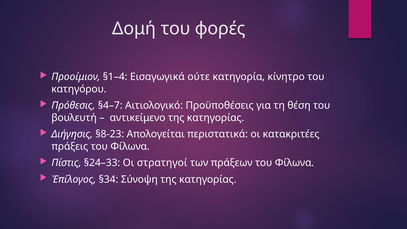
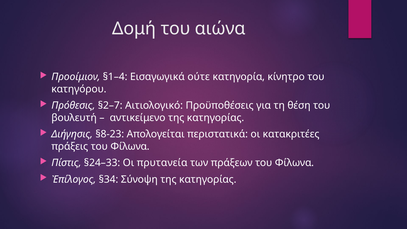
φορές: φορές -> αιώνα
§4–7: §4–7 -> §2–7
στρατηγοί: στρατηγοί -> πρυτανεία
